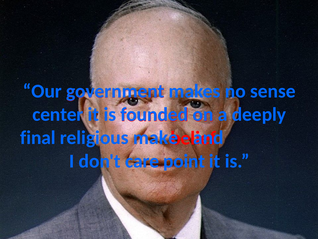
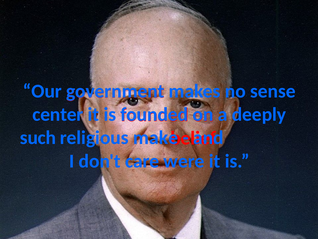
final: final -> such
point: point -> were
